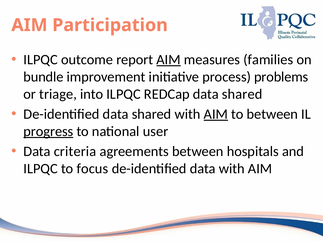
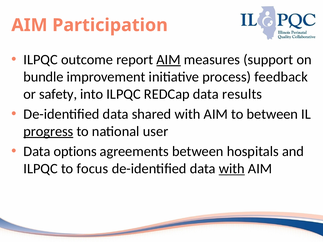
families: families -> support
problems: problems -> feedback
triage: triage -> safety
REDCap data shared: shared -> results
AIM at (216, 114) underline: present -> none
criteria: criteria -> options
with at (232, 169) underline: none -> present
